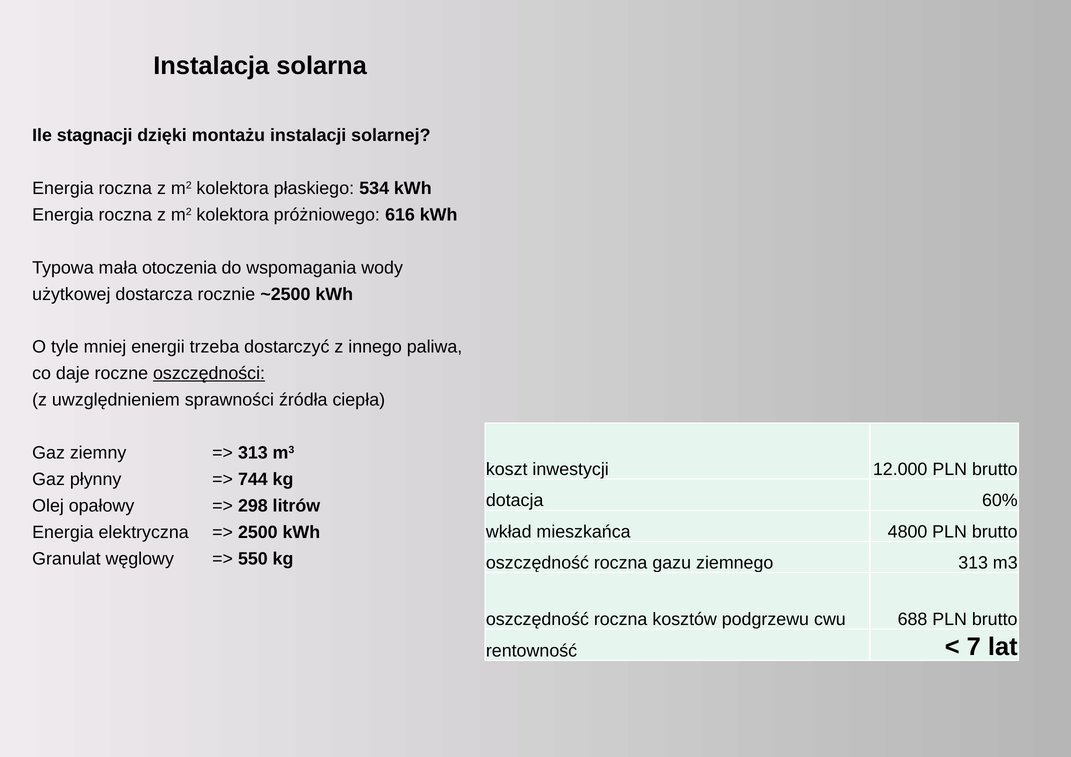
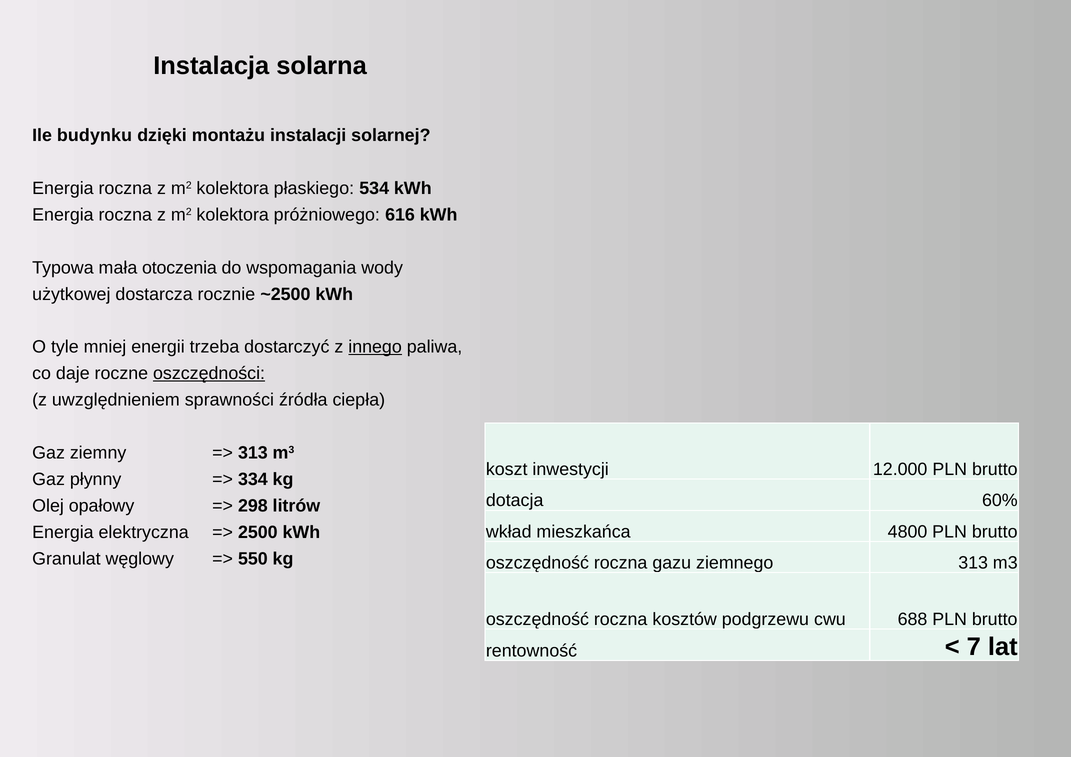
stagnacji: stagnacji -> budynku
innego underline: none -> present
744: 744 -> 334
